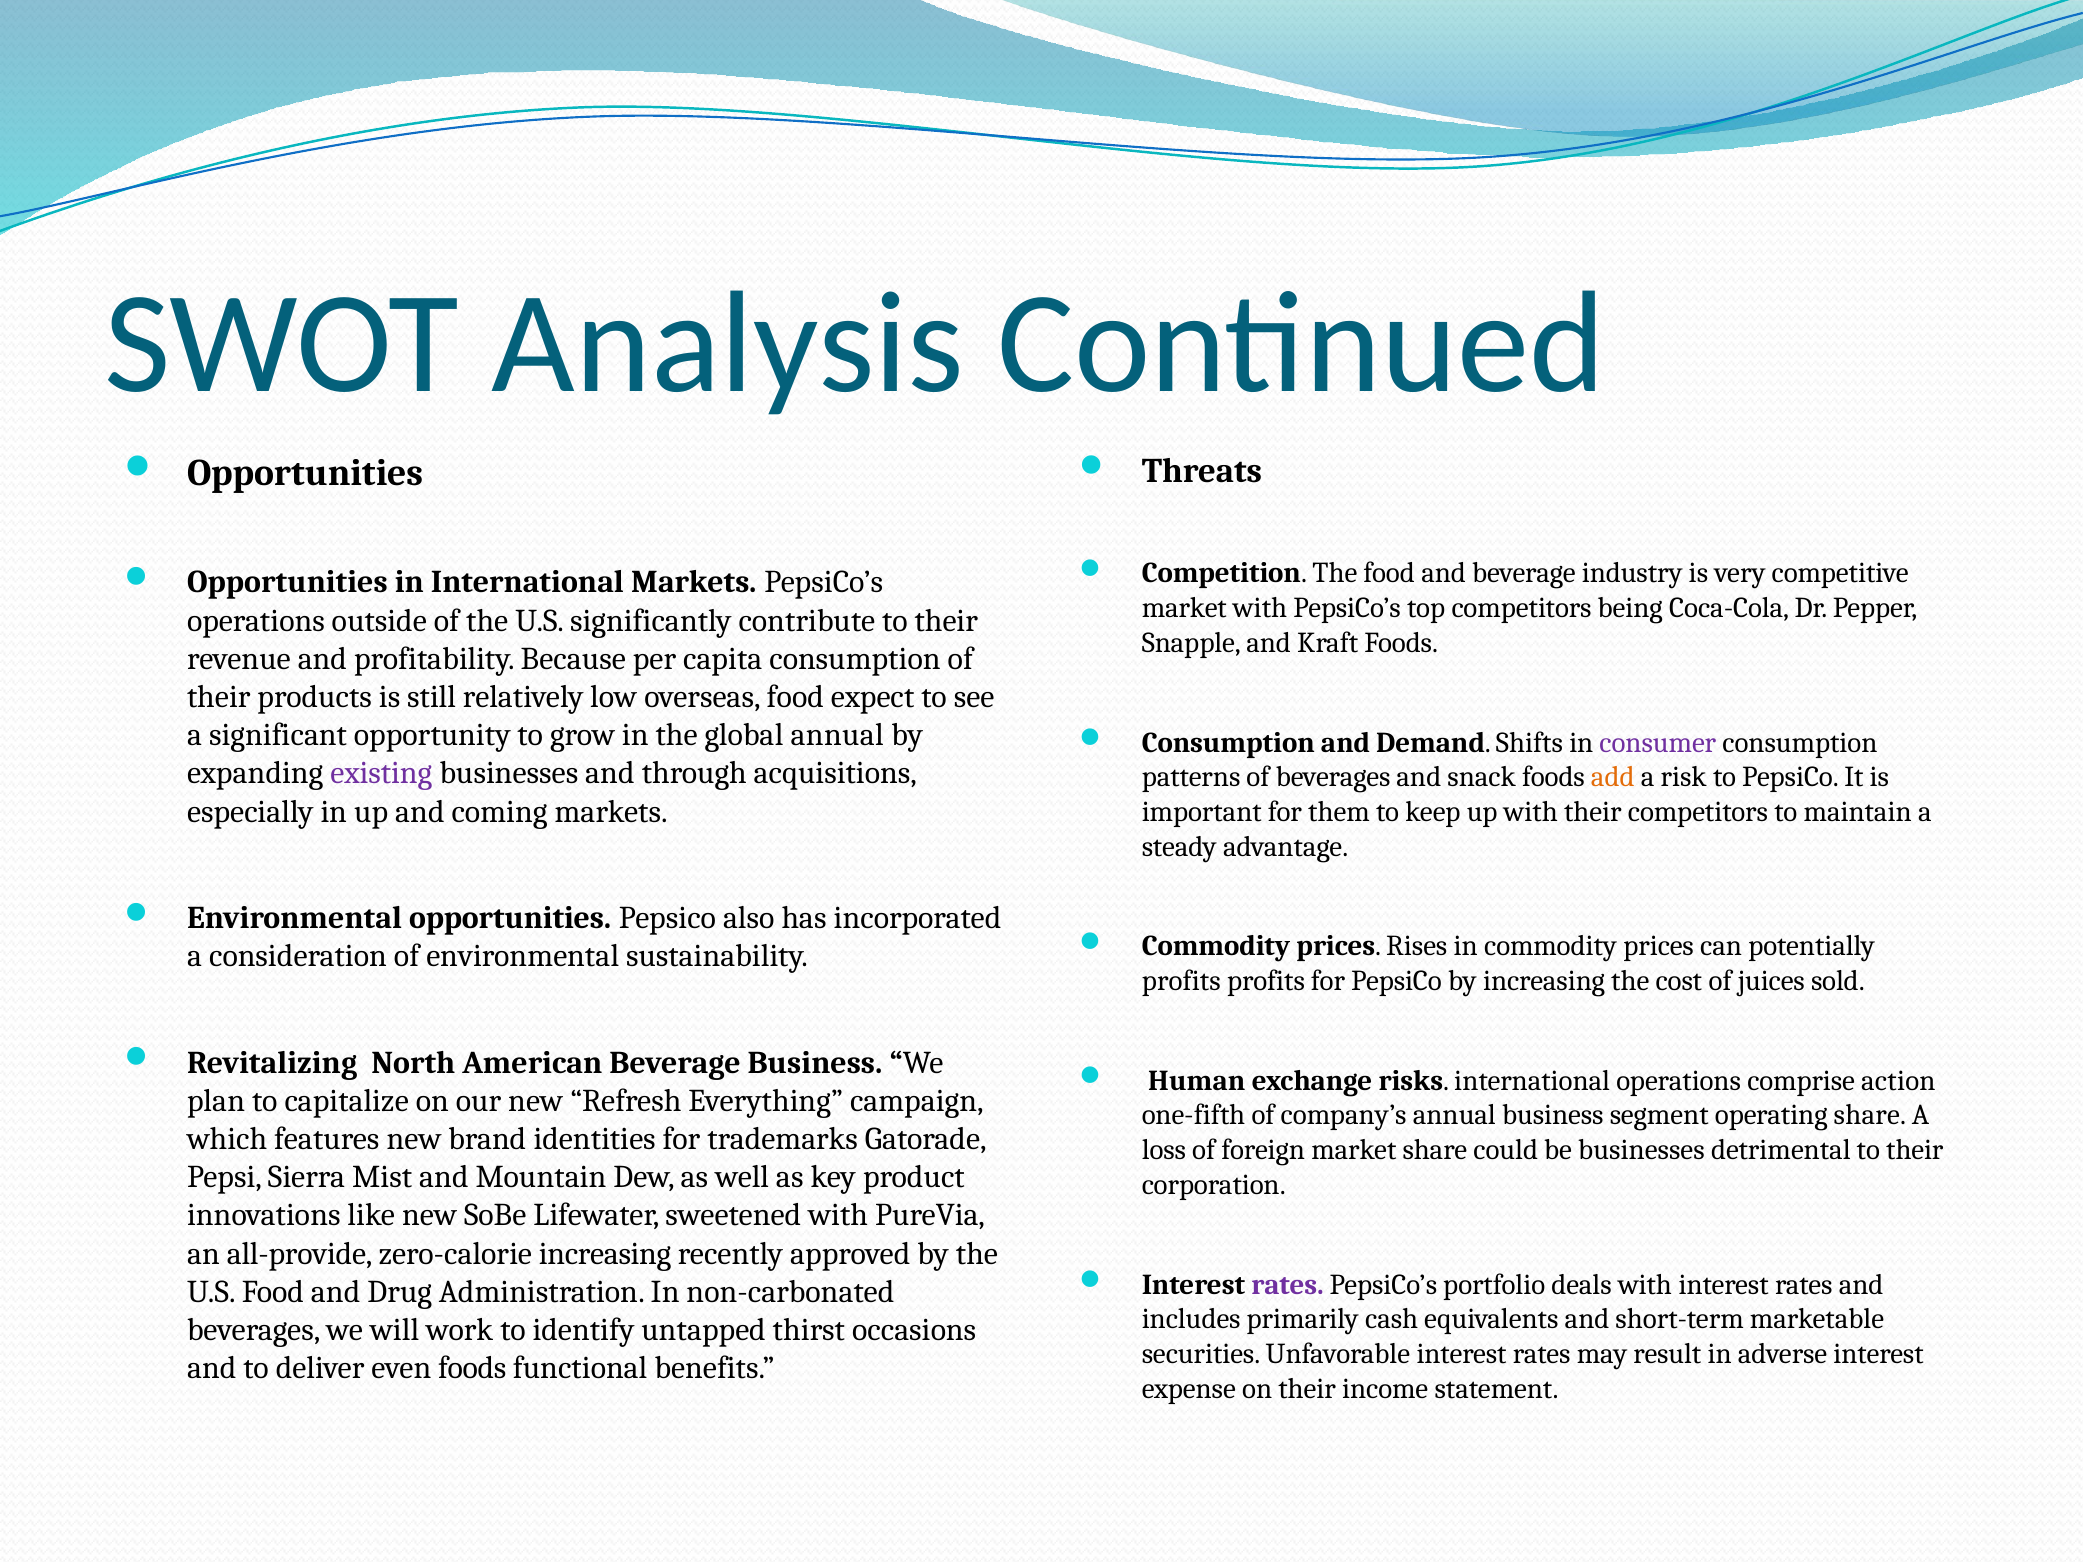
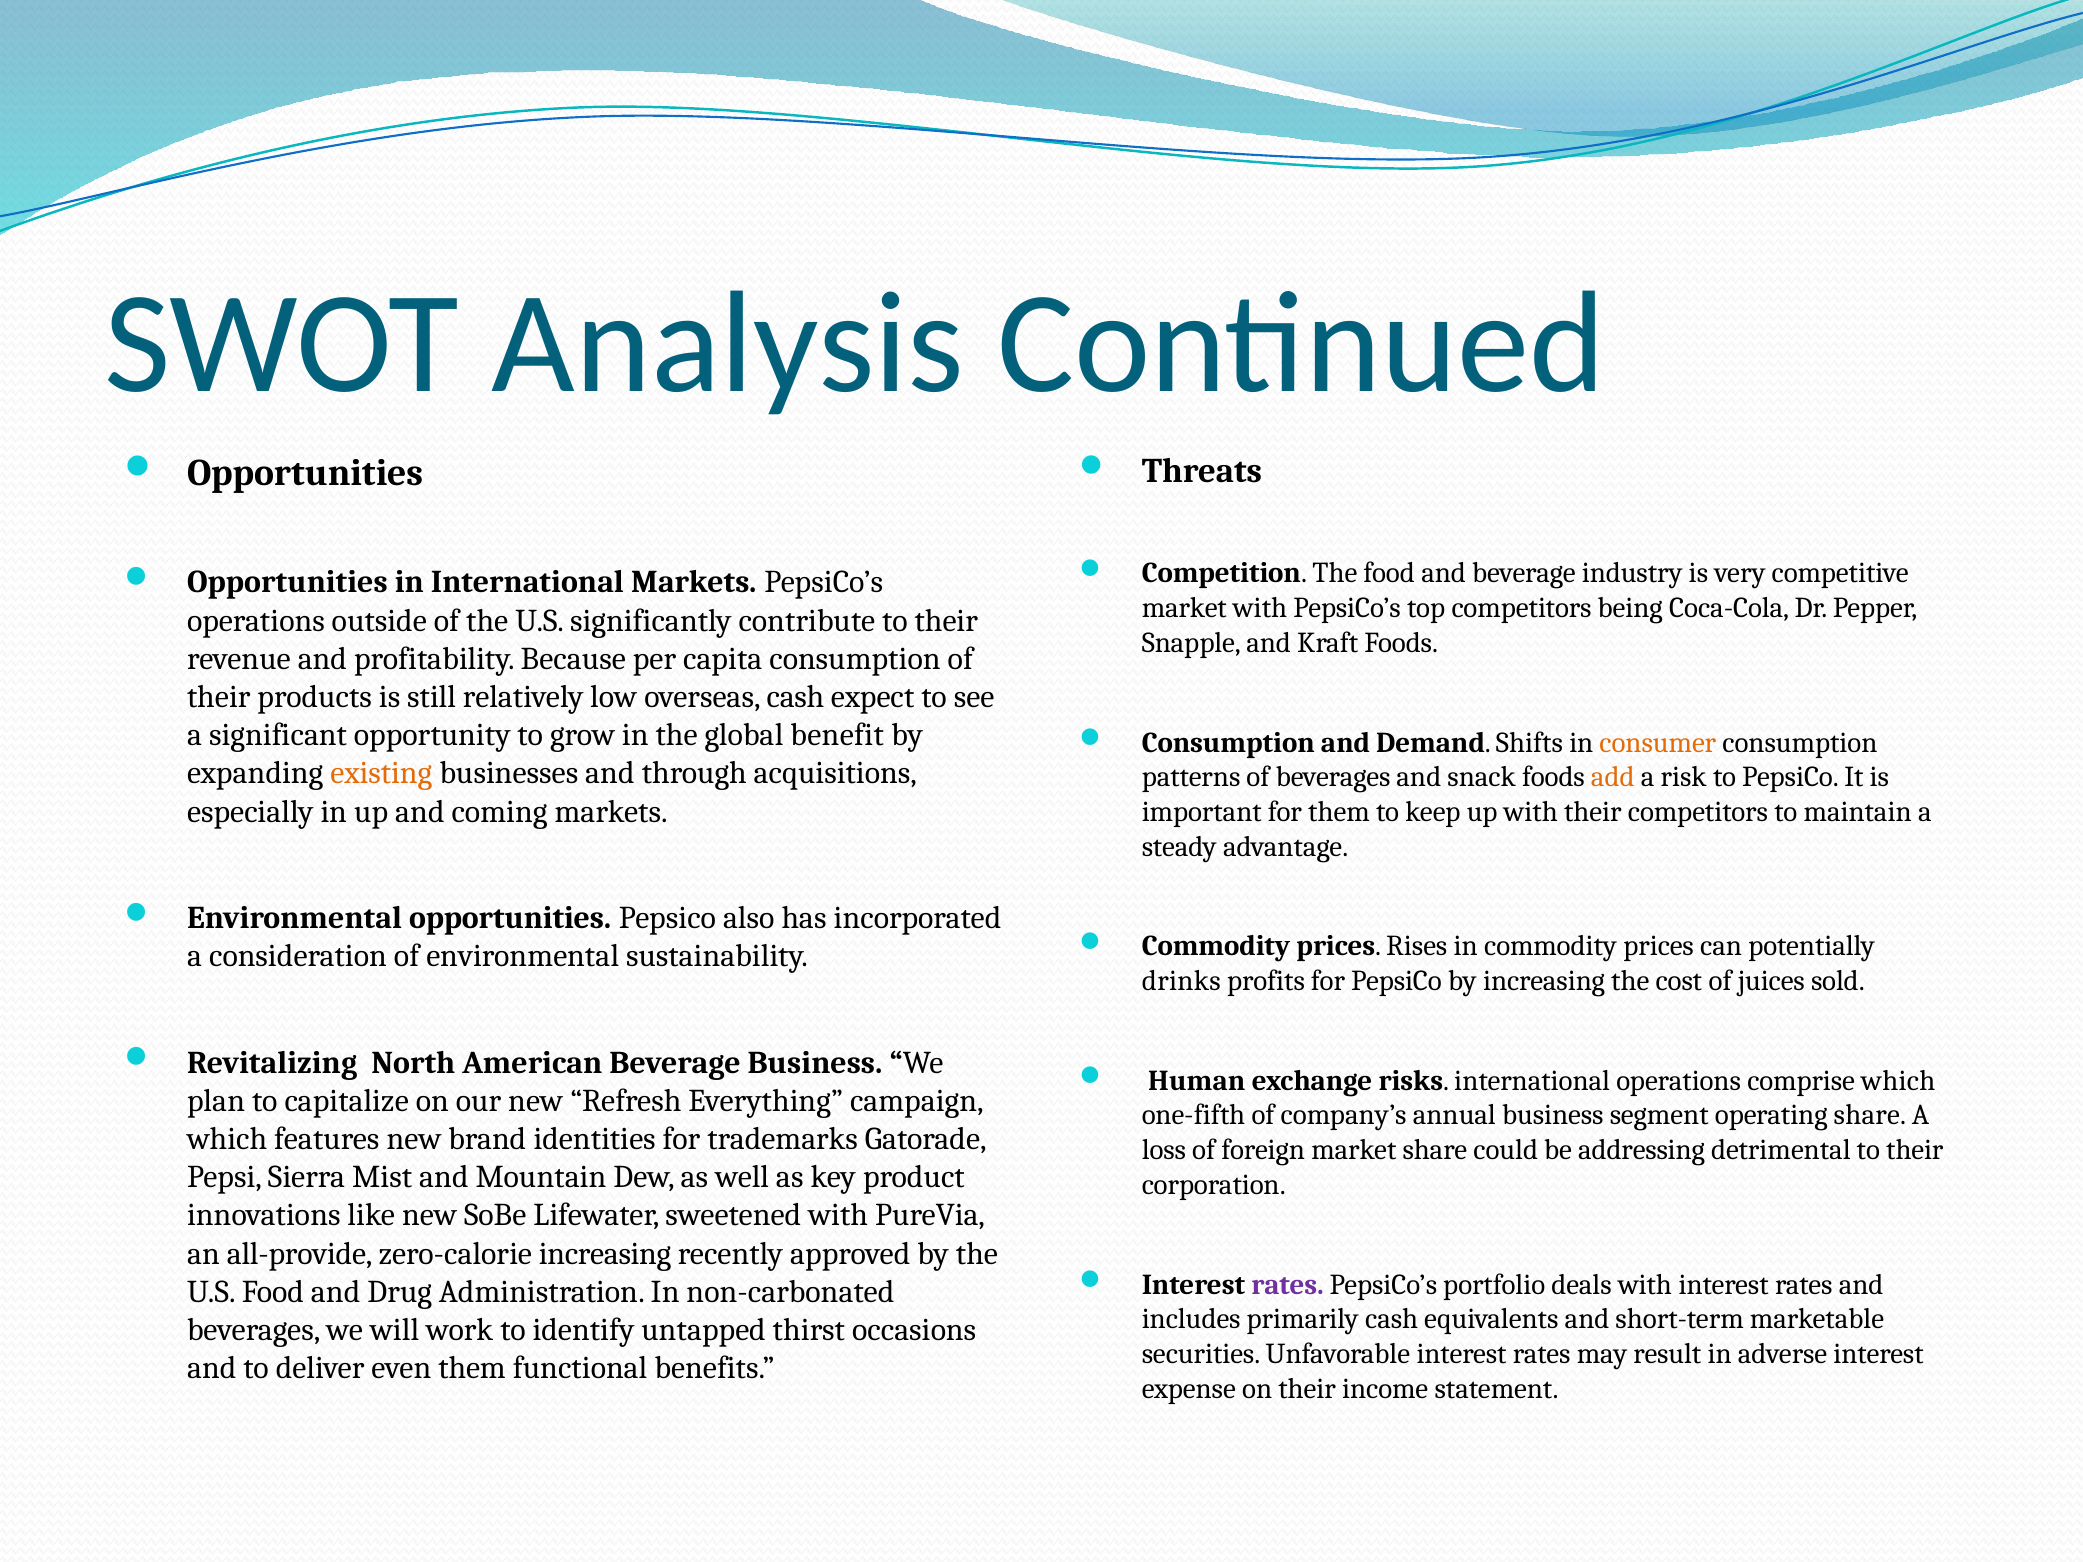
overseas food: food -> cash
global annual: annual -> benefit
consumer colour: purple -> orange
existing colour: purple -> orange
profits at (1181, 981): profits -> drinks
comprise action: action -> which
be businesses: businesses -> addressing
even foods: foods -> them
